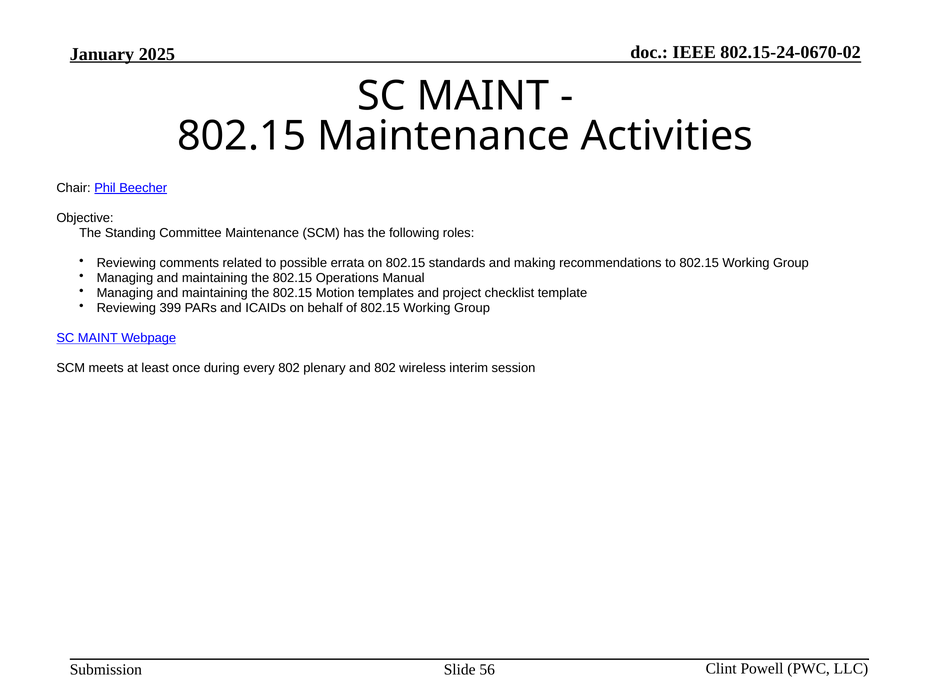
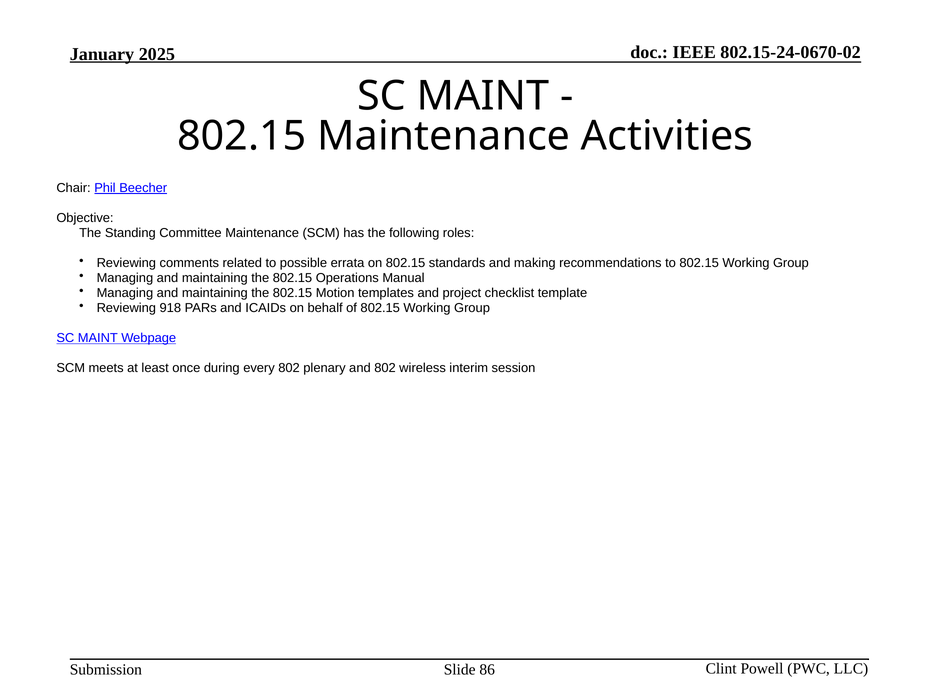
399: 399 -> 918
56: 56 -> 86
